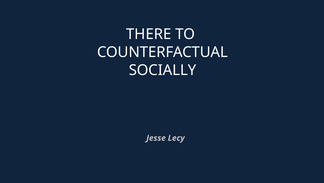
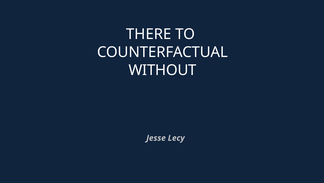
SOCIALLY: SOCIALLY -> WITHOUT
